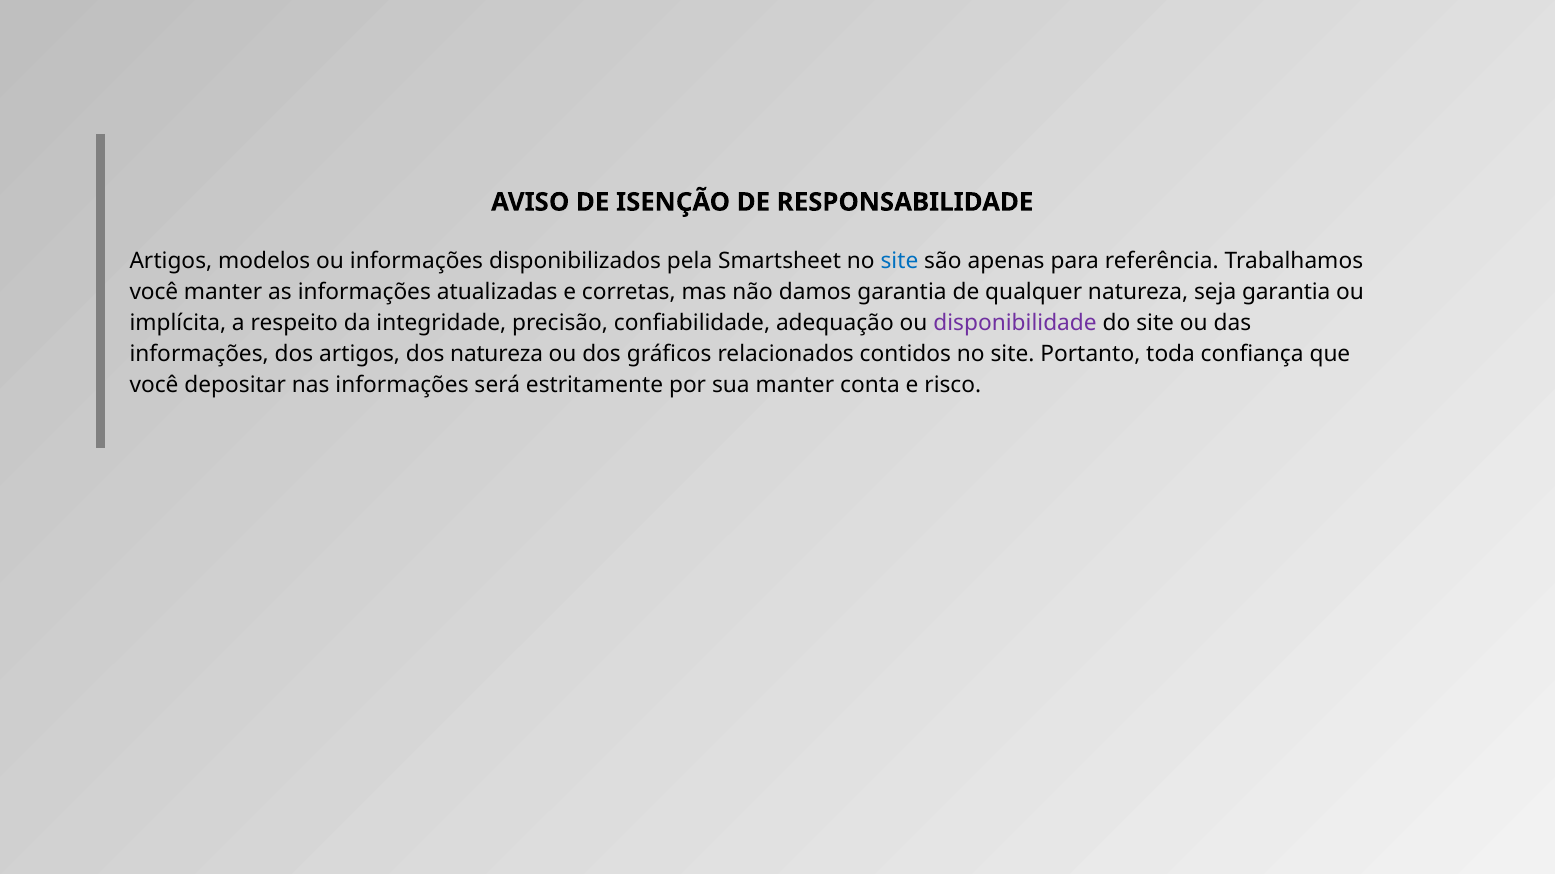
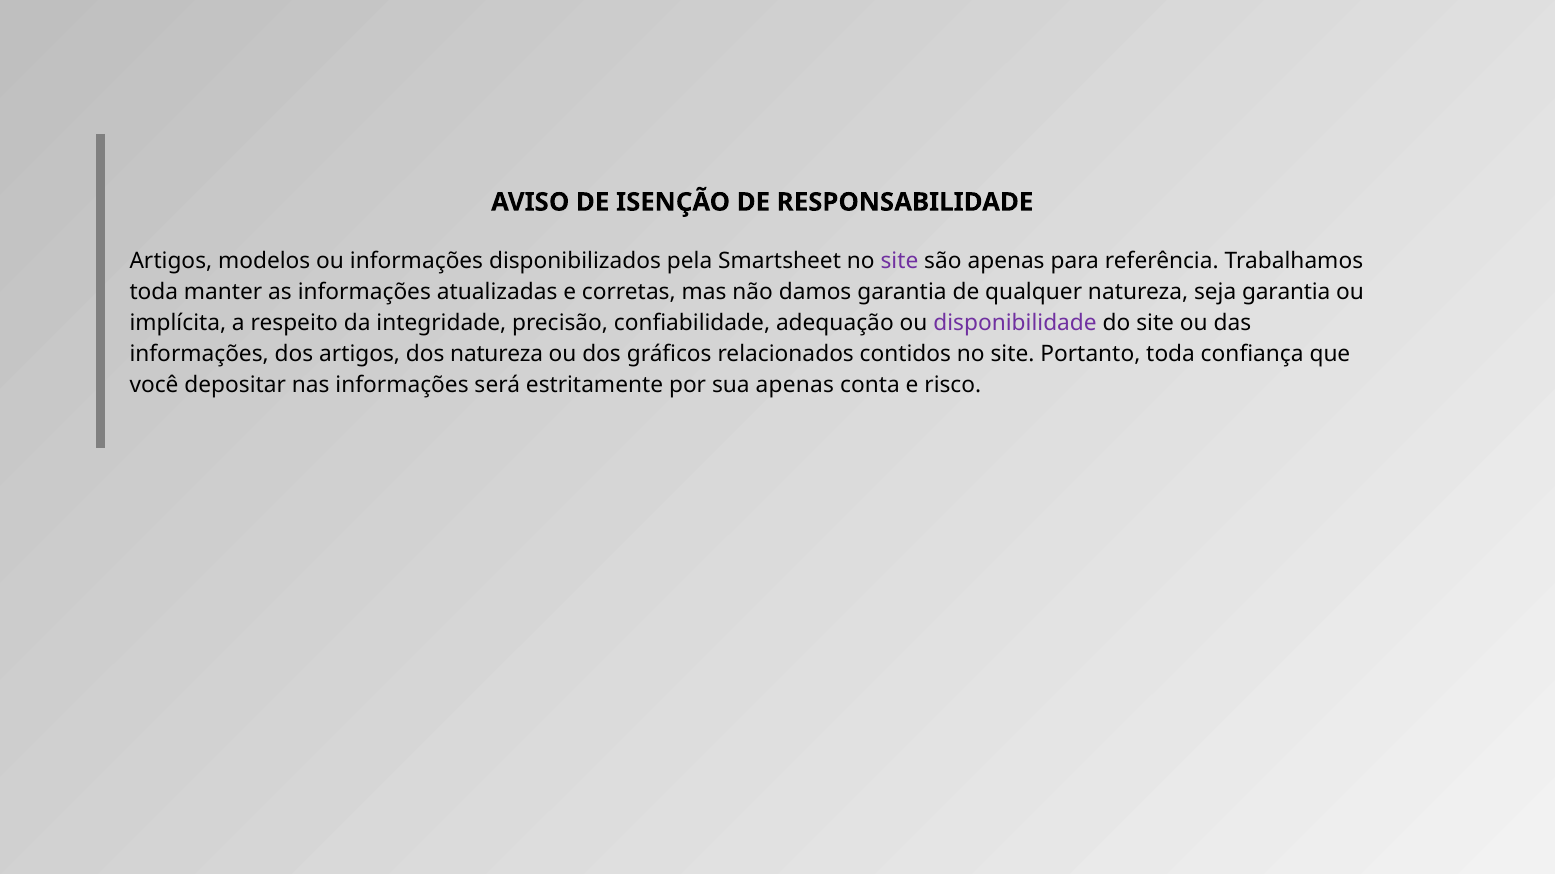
site at (899, 262) colour: blue -> purple
você at (154, 293): você -> toda
sua manter: manter -> apenas
